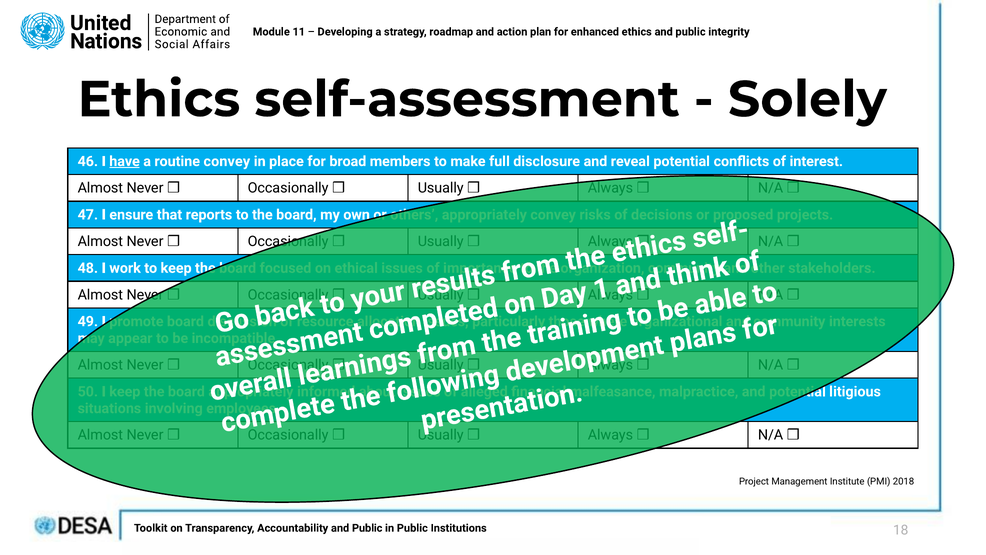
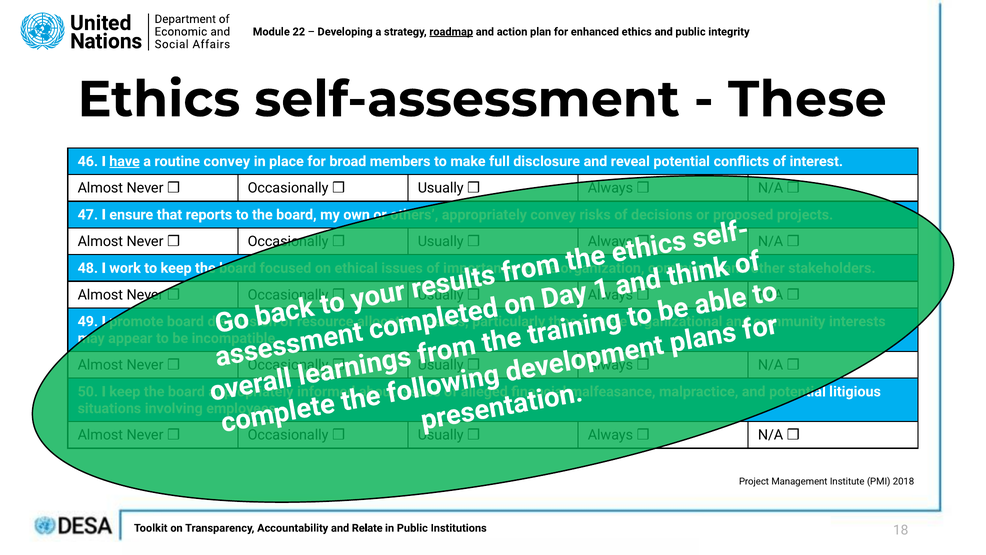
11: 11 -> 22
roadmap underline: none -> present
Solely: Solely -> These
Public at (367, 528): Public -> Relate
